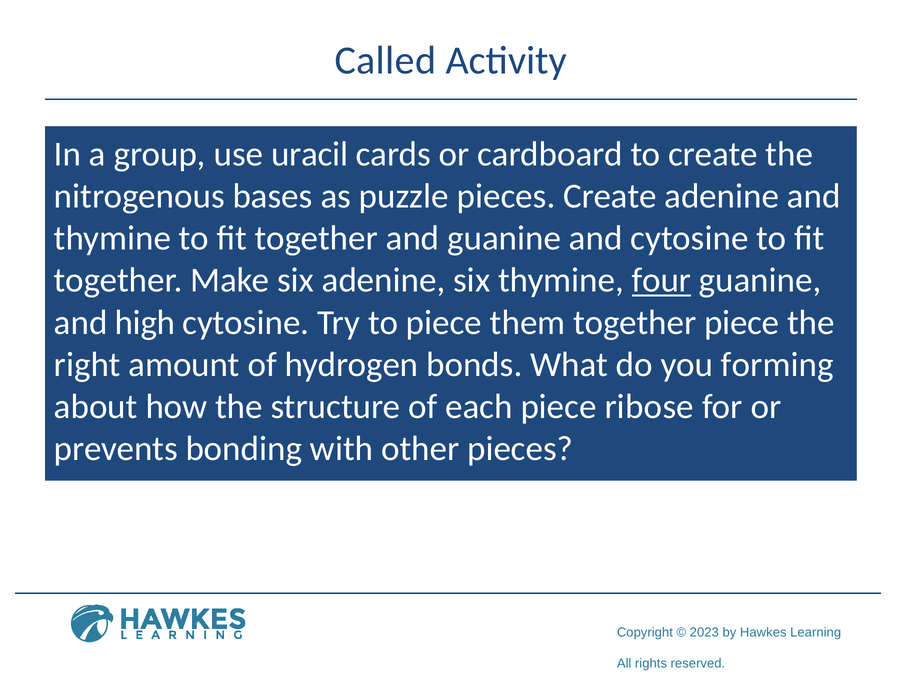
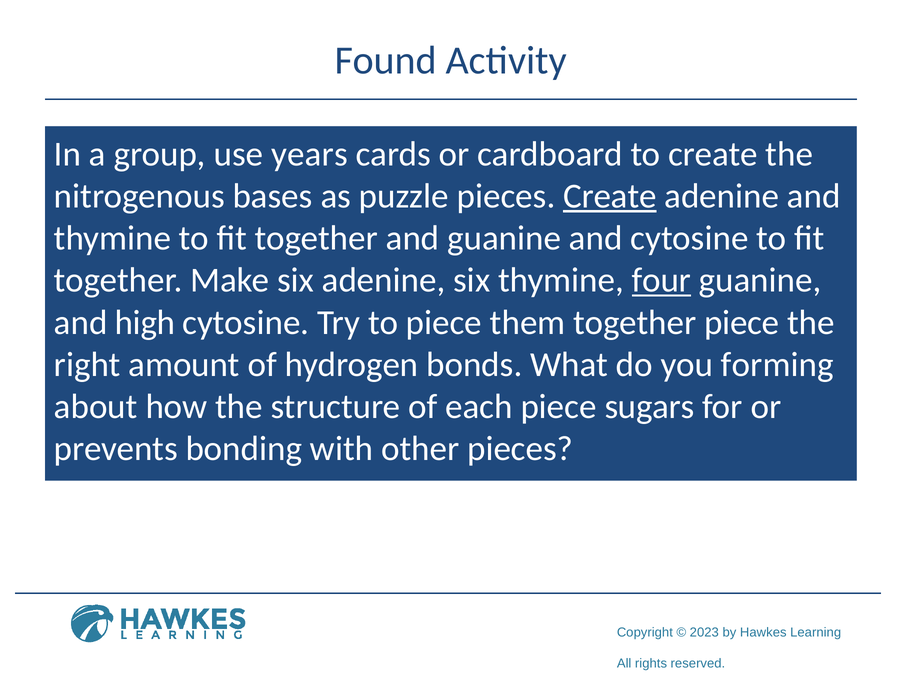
Called: Called -> Found
uracil: uracil -> years
Create at (610, 196) underline: none -> present
ribose: ribose -> sugars
